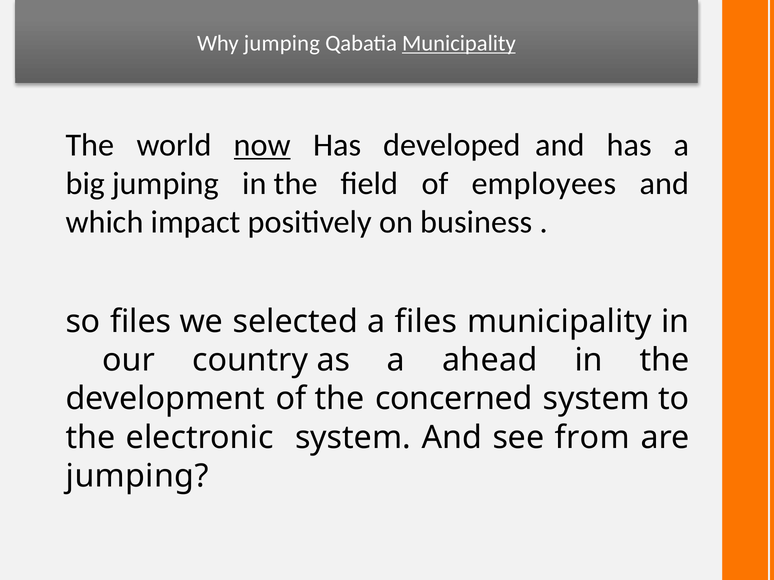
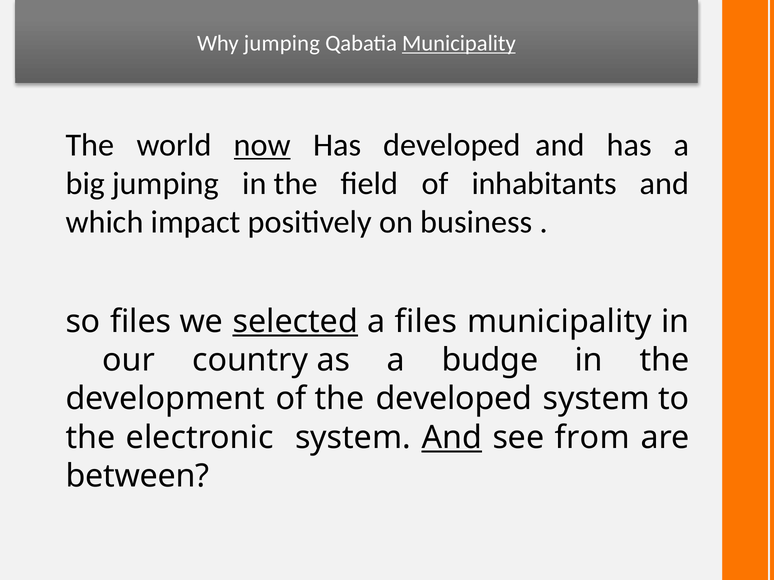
employees: employees -> inhabitants
selected underline: none -> present
ahead: ahead -> budge
the concerned: concerned -> developed
And at (452, 438) underline: none -> present
jumping at (137, 477): jumping -> between
